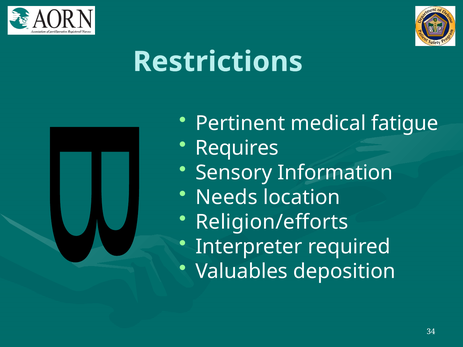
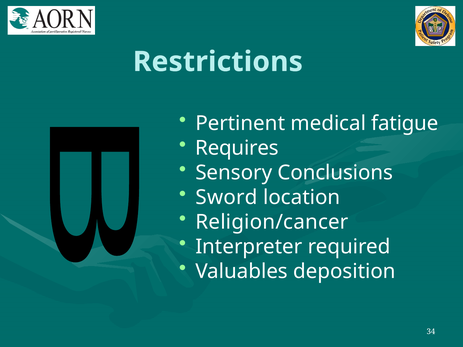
Information: Information -> Conclusions
Needs: Needs -> Sword
Religion/efforts: Religion/efforts -> Religion/cancer
